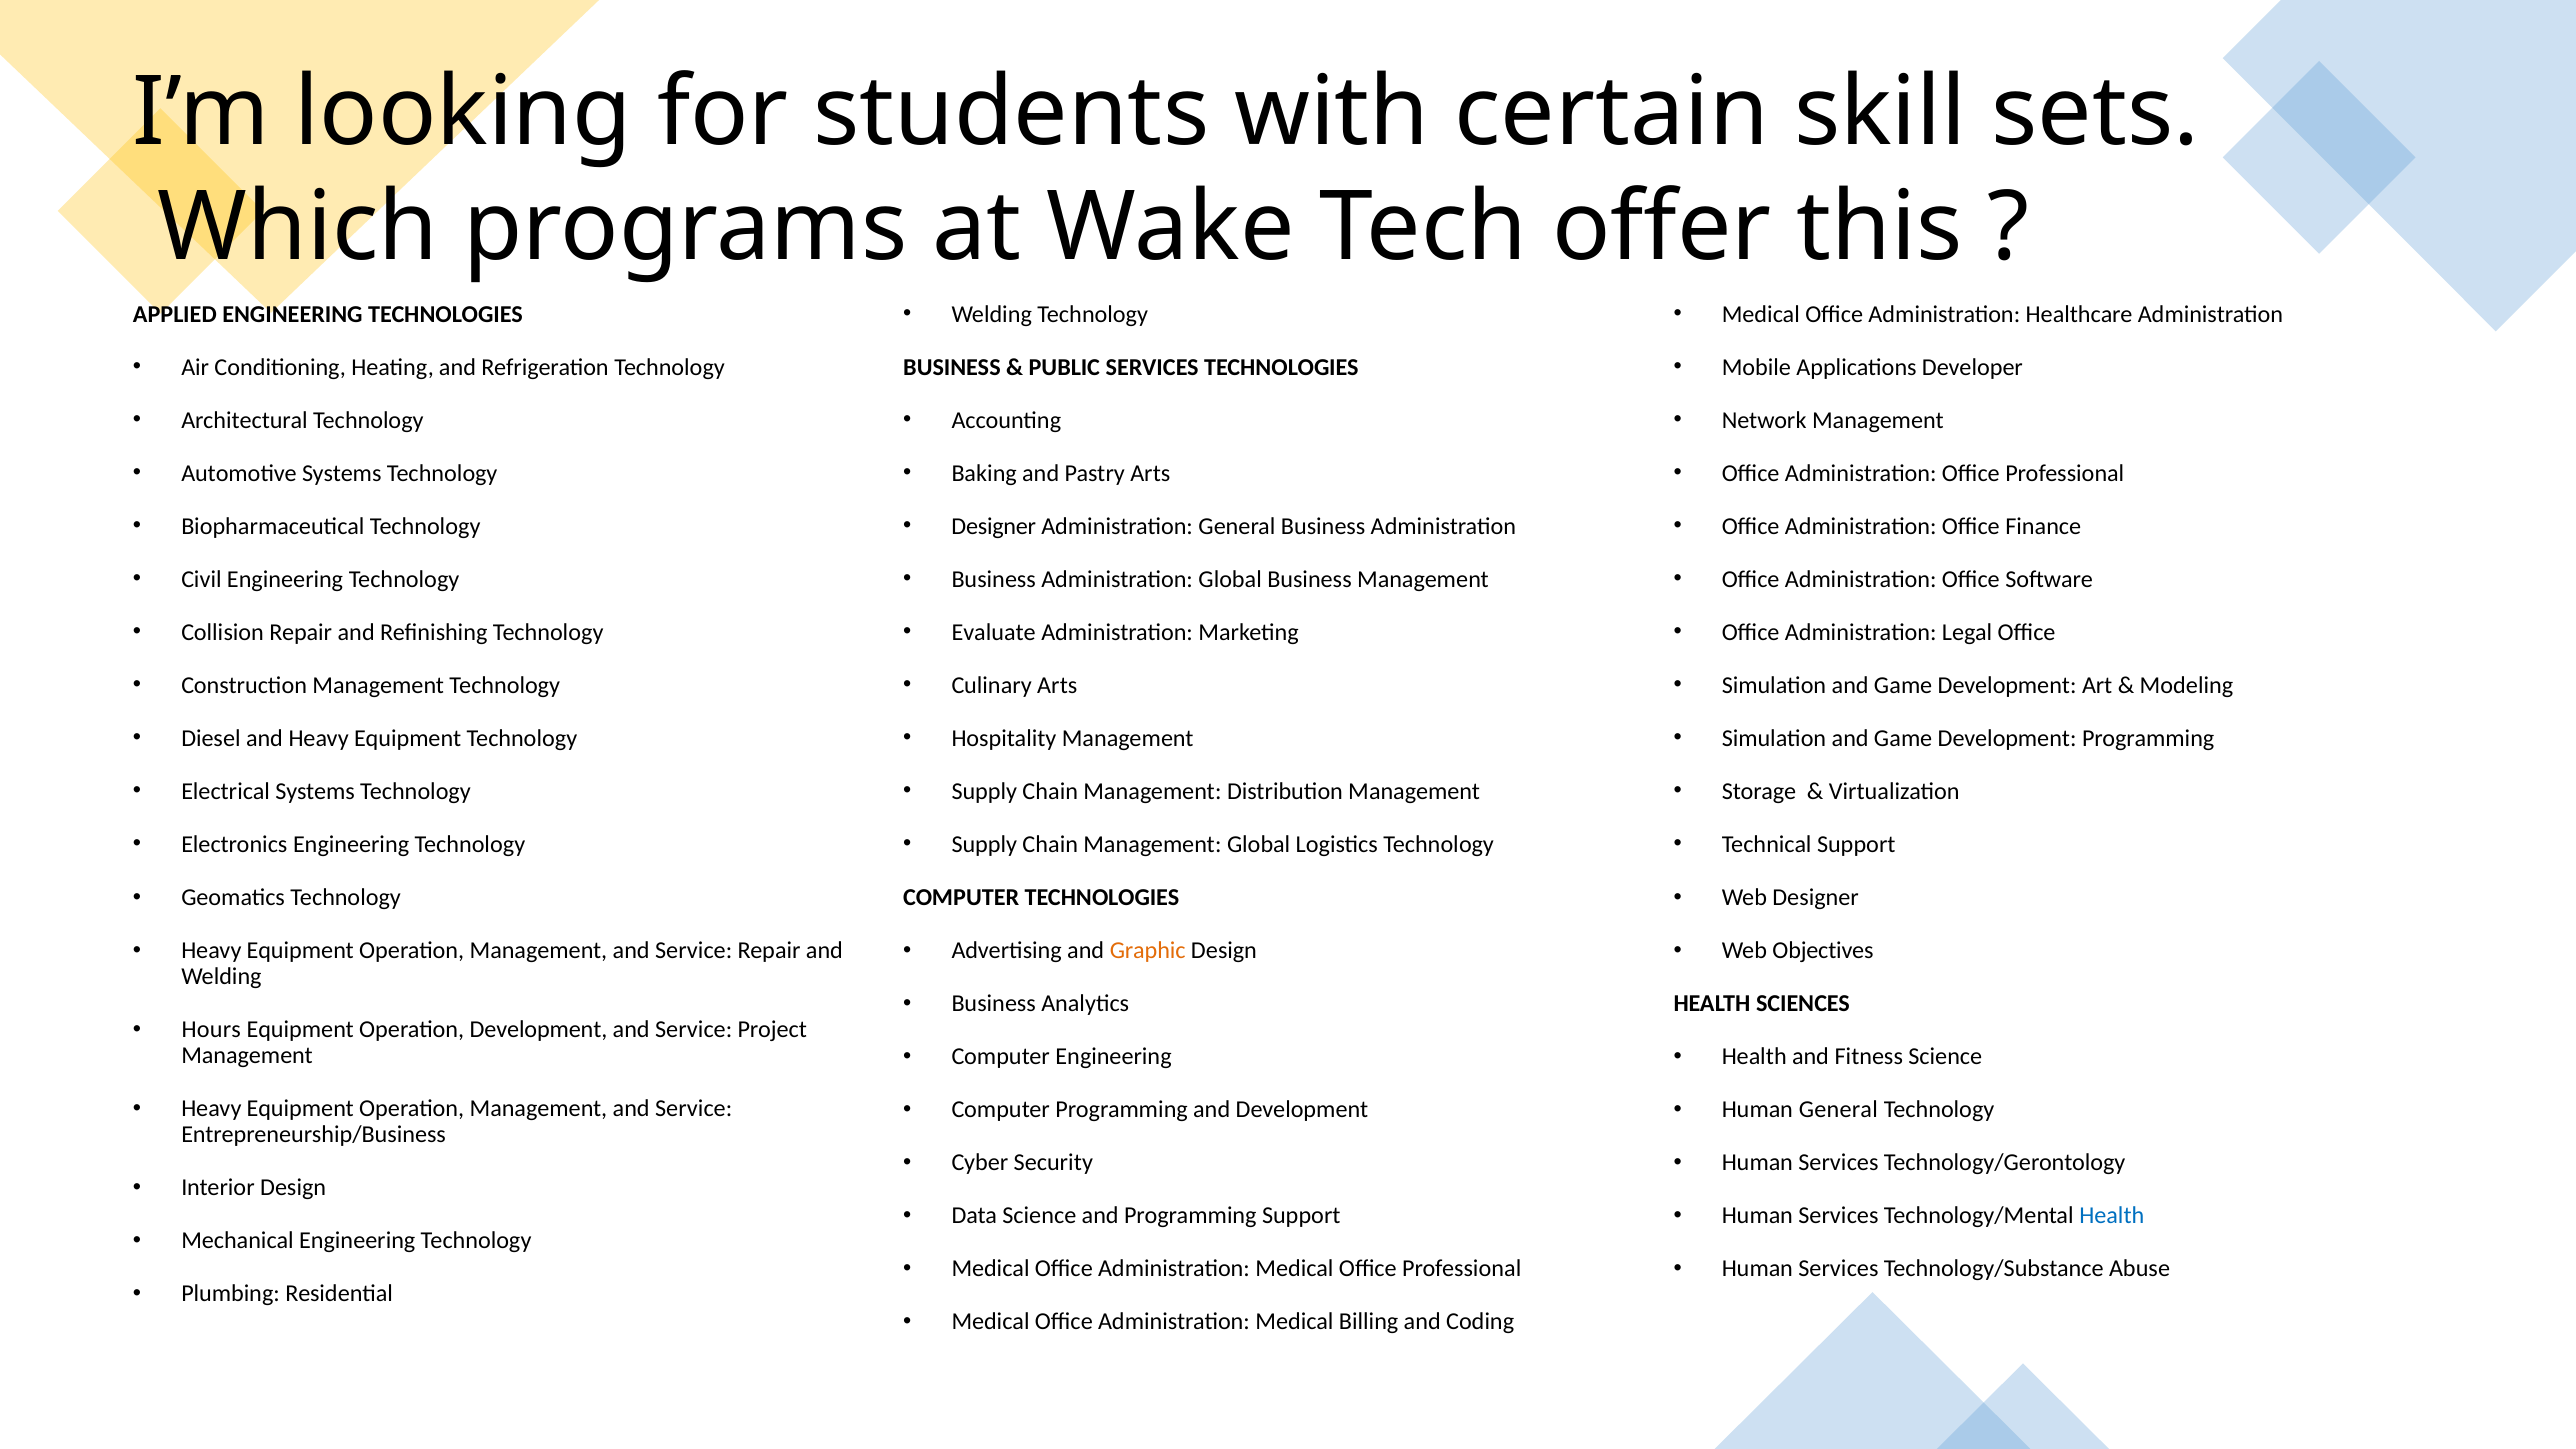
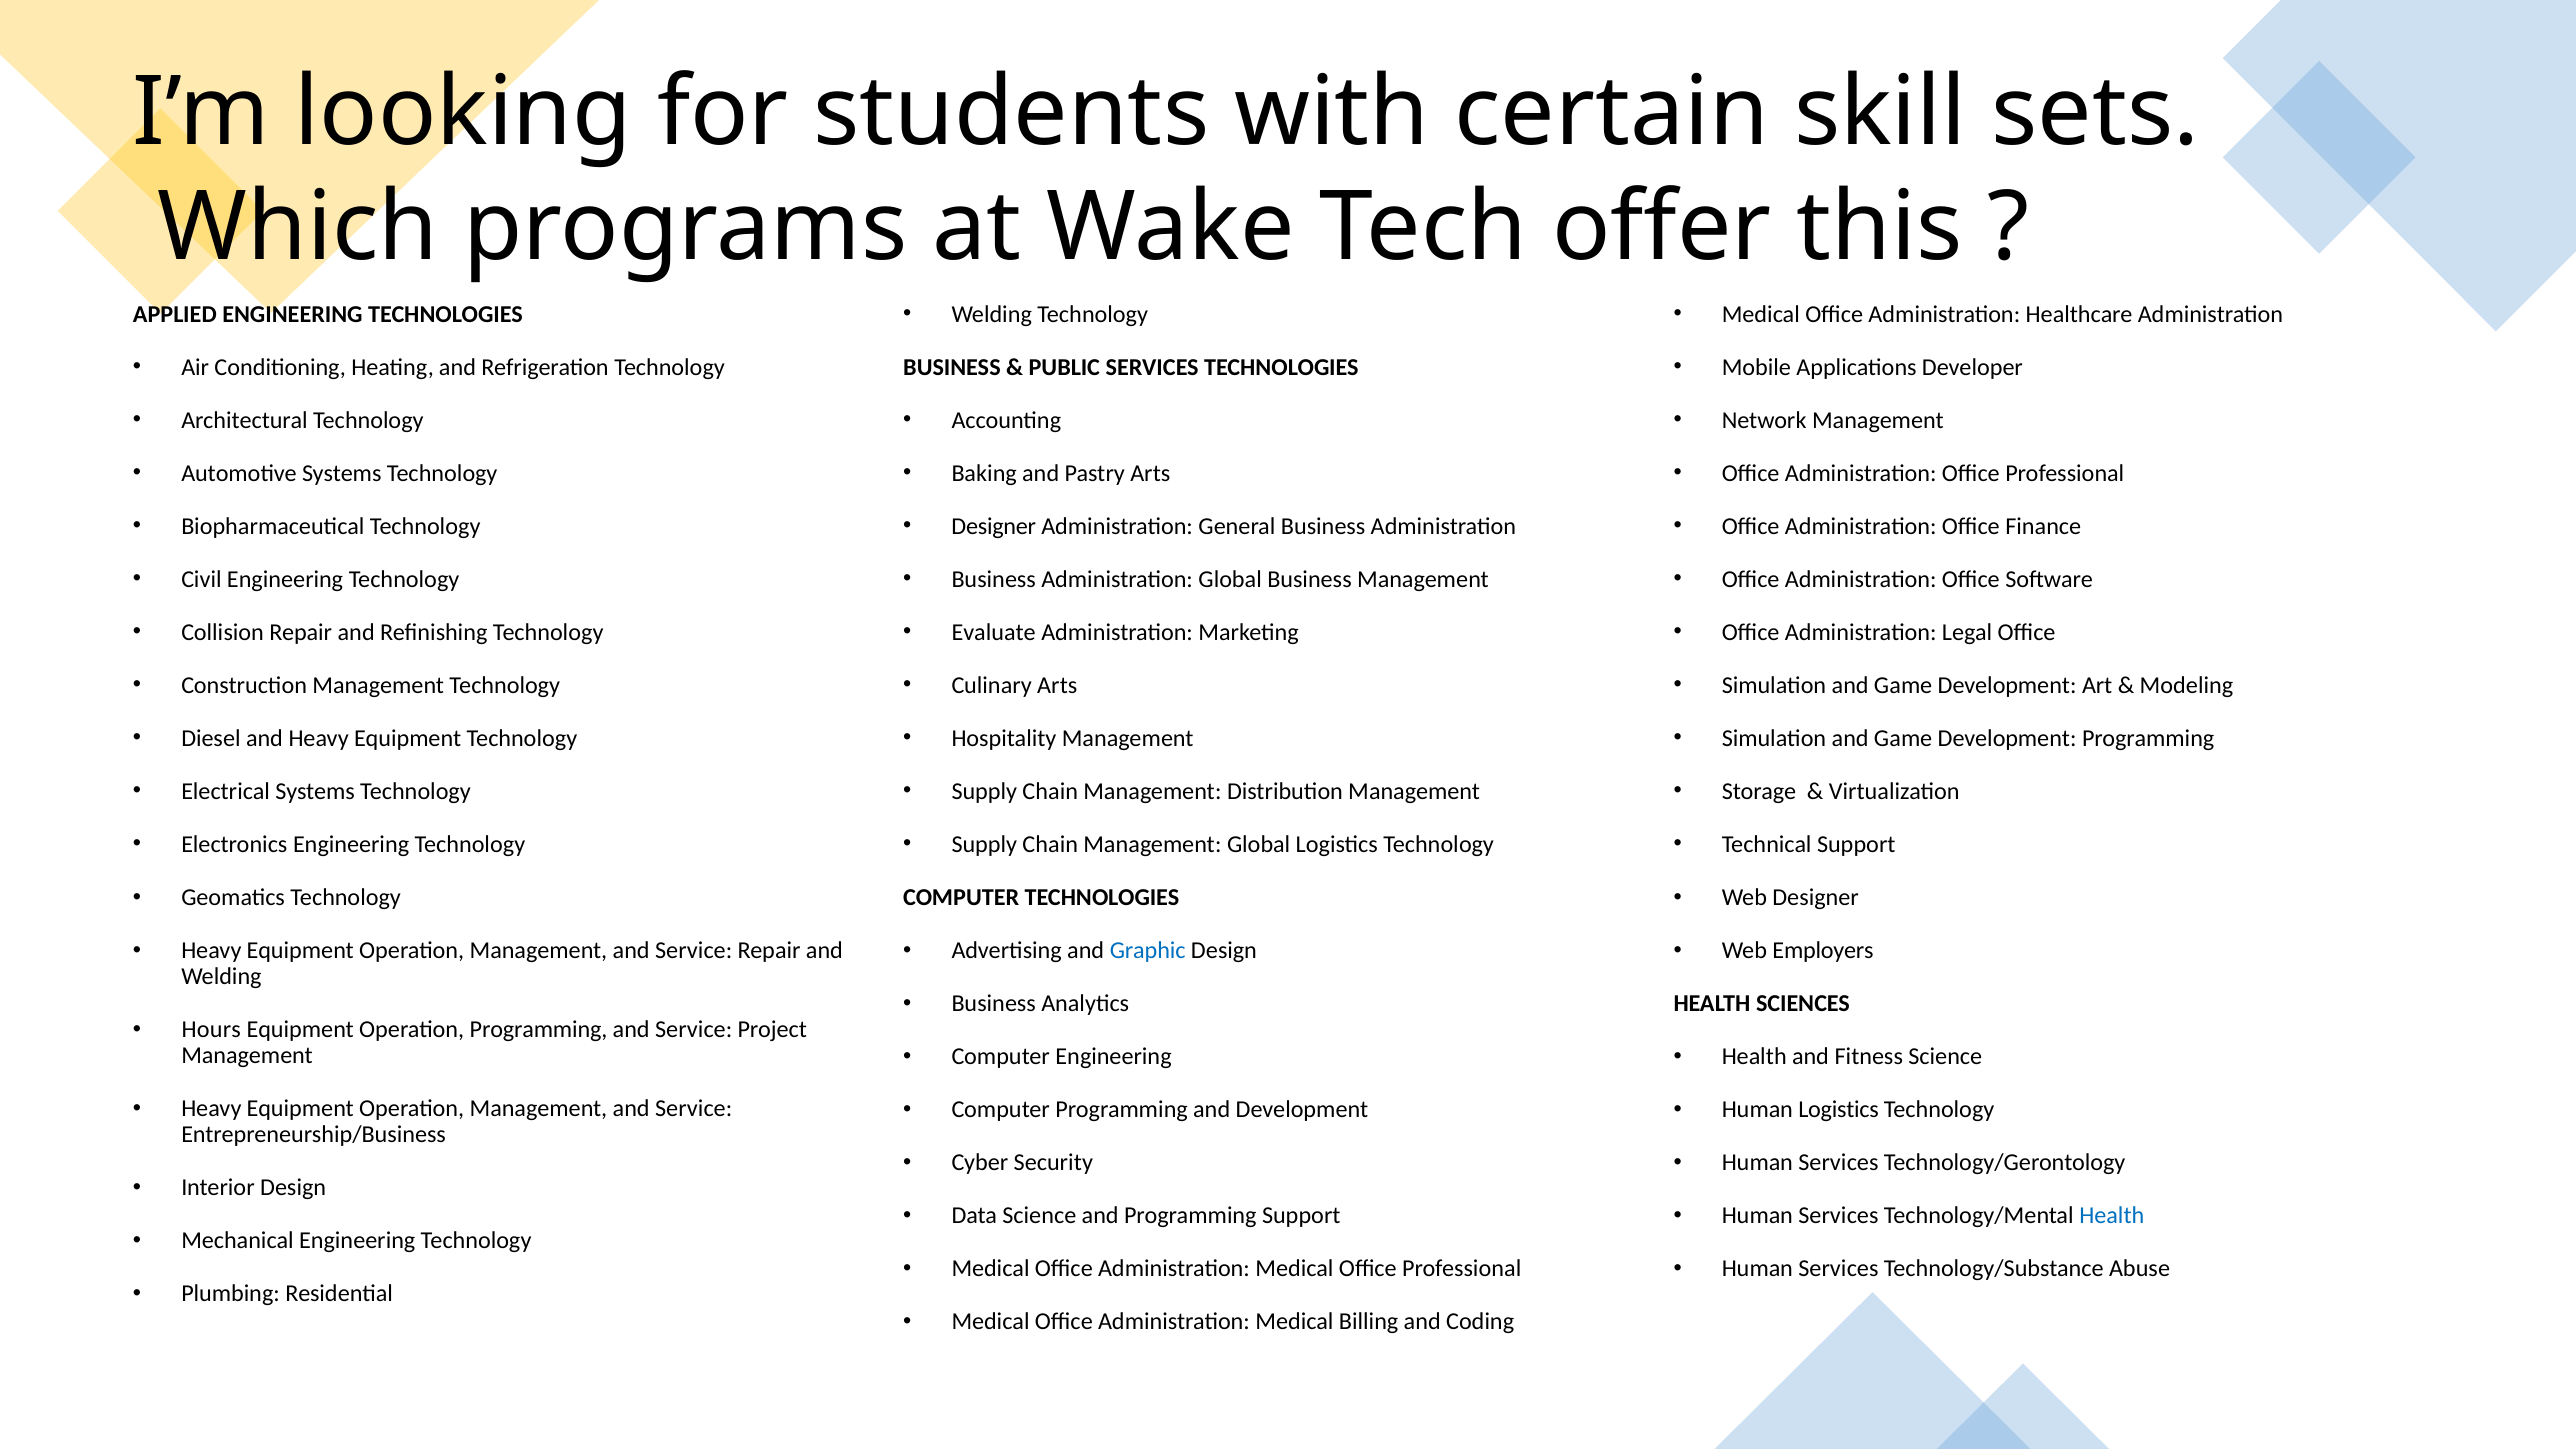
Graphic colour: orange -> blue
Objectives: Objectives -> Employers
Operation Development: Development -> Programming
Human General: General -> Logistics
